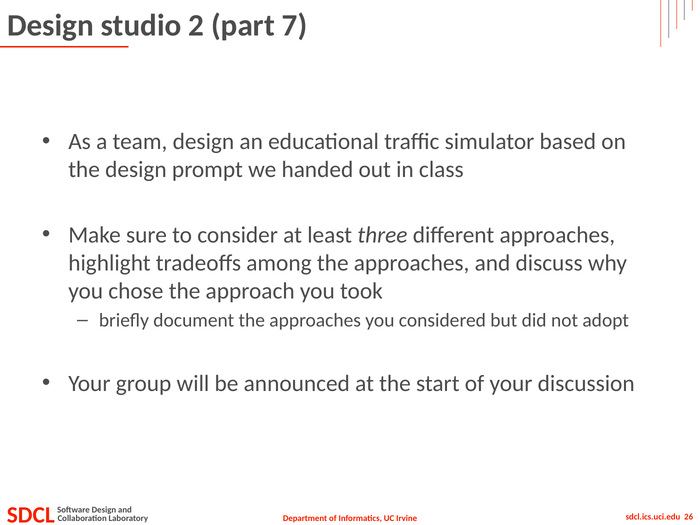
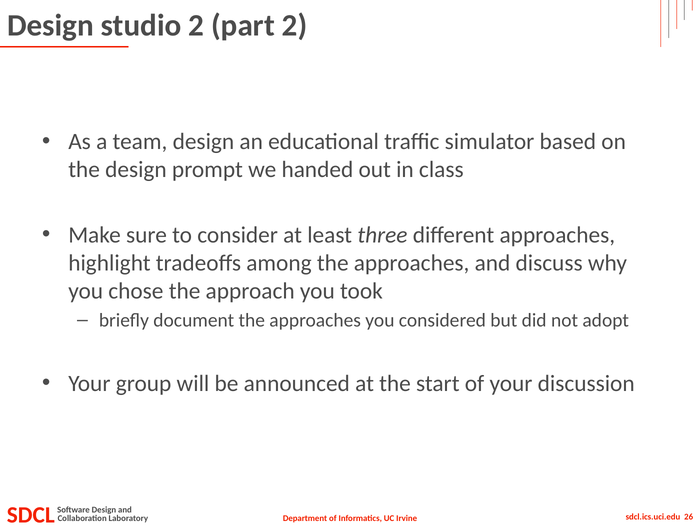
part 7: 7 -> 2
